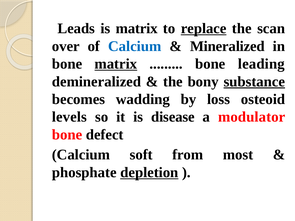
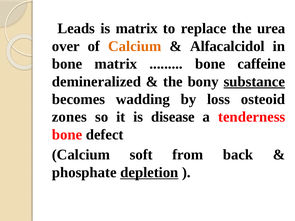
replace underline: present -> none
scan: scan -> urea
Calcium at (135, 46) colour: blue -> orange
Mineralized: Mineralized -> Alfacalcidol
matrix at (116, 64) underline: present -> none
leading: leading -> caffeine
levels: levels -> zones
modulator: modulator -> tenderness
most: most -> back
